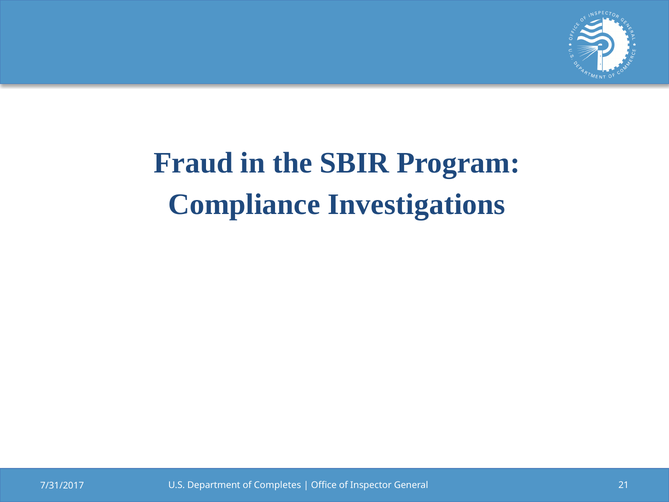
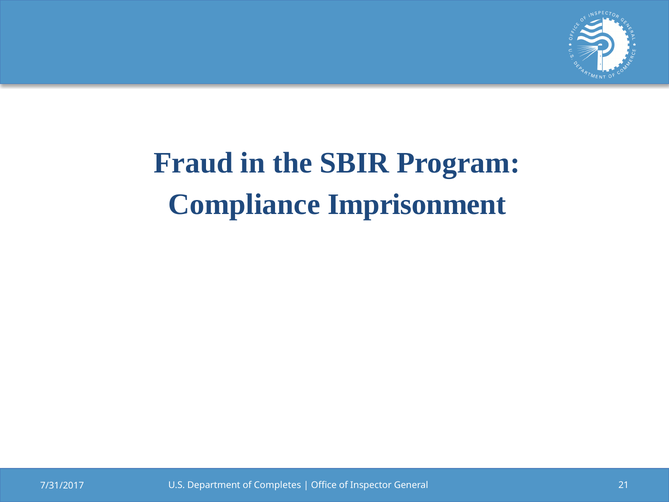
Investigations: Investigations -> Imprisonment
